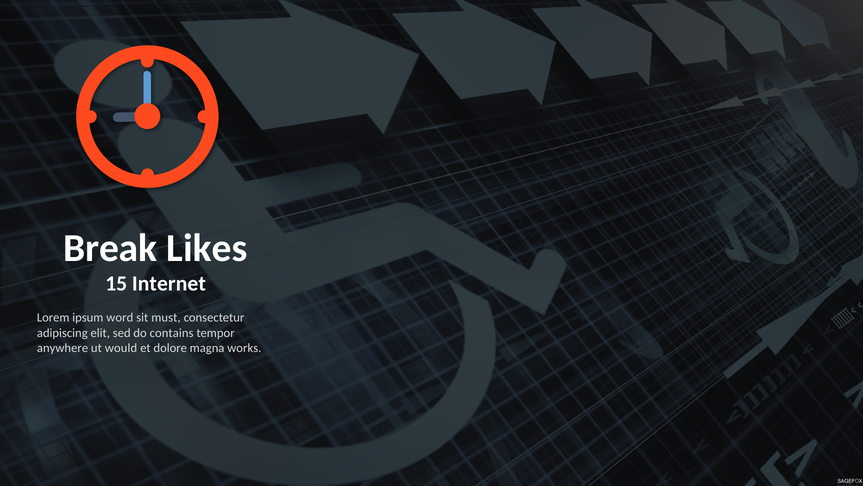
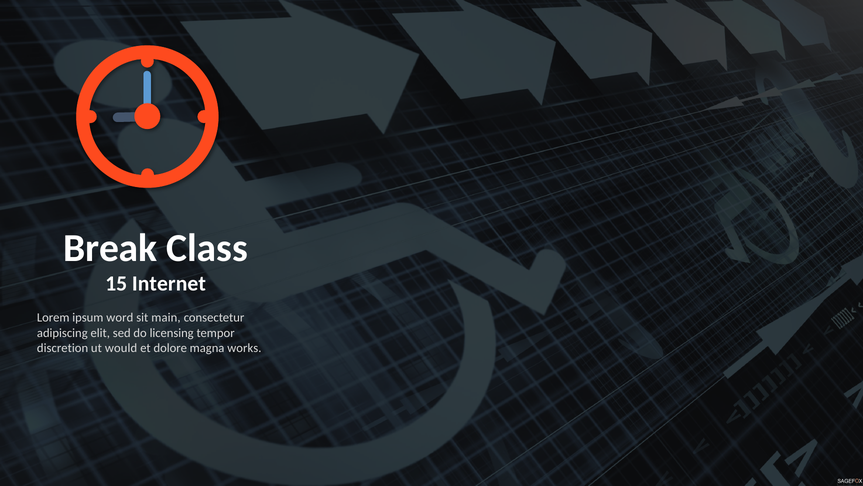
Likes: Likes -> Class
must: must -> main
contains: contains -> licensing
anywhere: anywhere -> discretion
